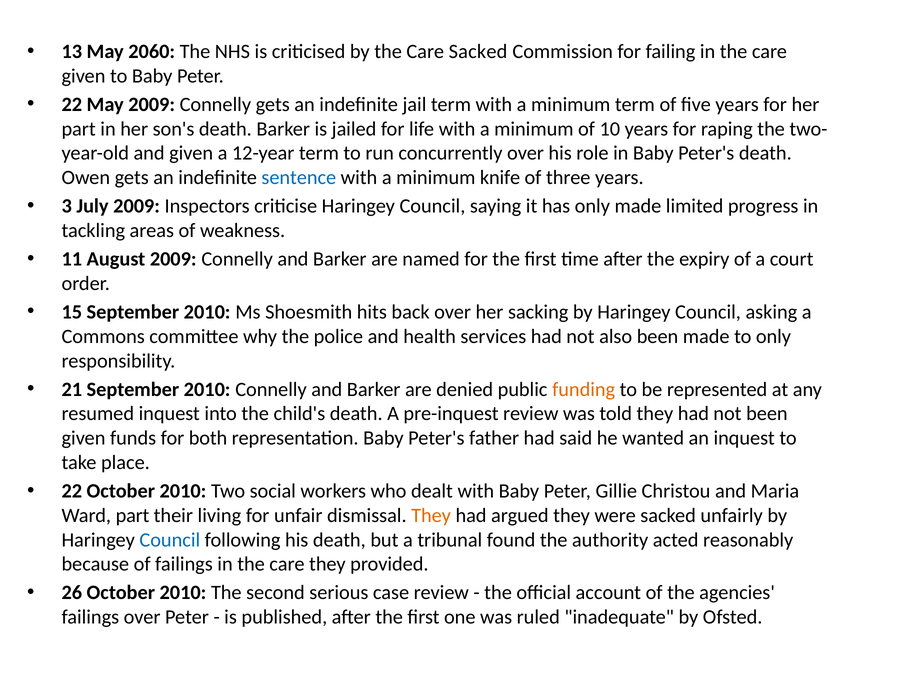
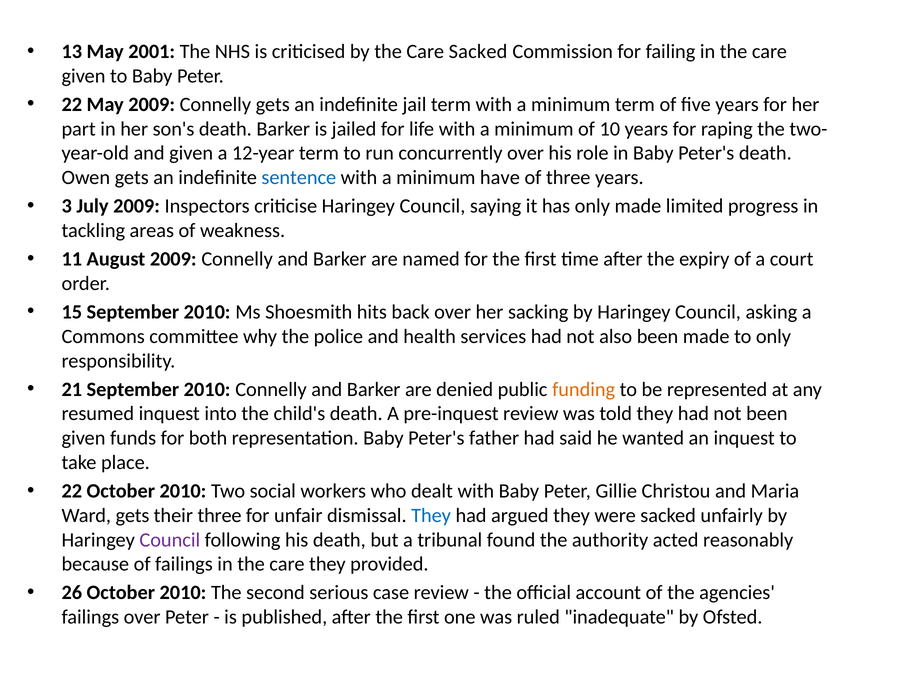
2060: 2060 -> 2001
knife: knife -> have
Ward part: part -> gets
their living: living -> three
They at (431, 516) colour: orange -> blue
Council at (170, 540) colour: blue -> purple
